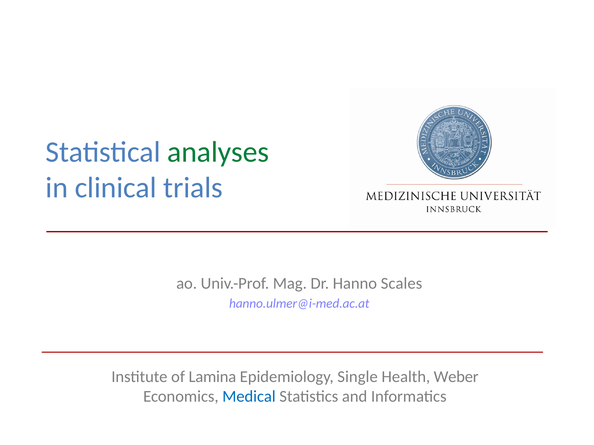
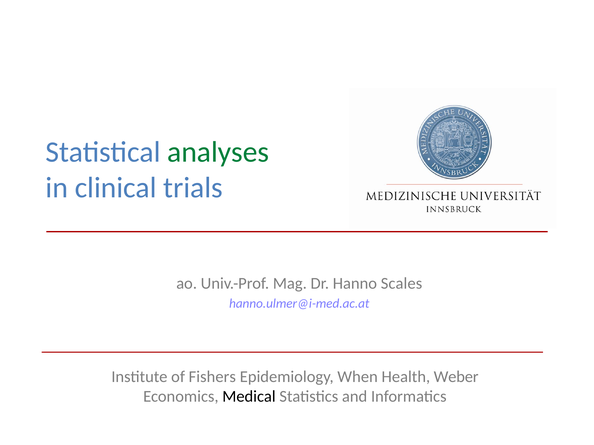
Lamina: Lamina -> Fishers
Single: Single -> When
Medical colour: blue -> black
